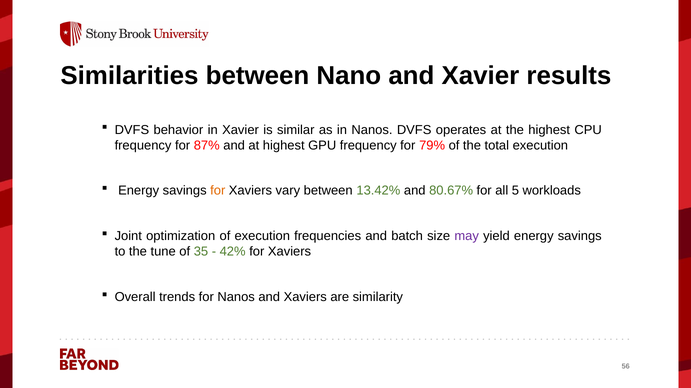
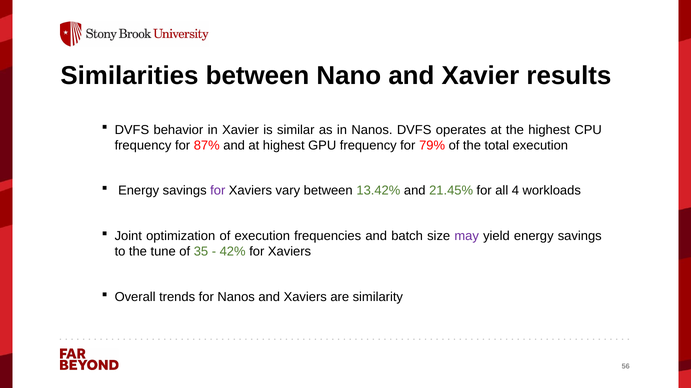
for at (218, 191) colour: orange -> purple
80.67%: 80.67% -> 21.45%
5: 5 -> 4
